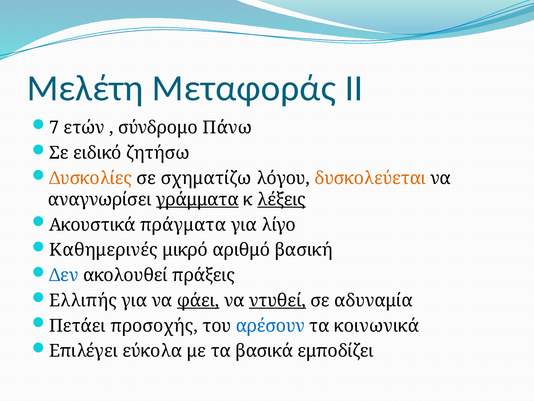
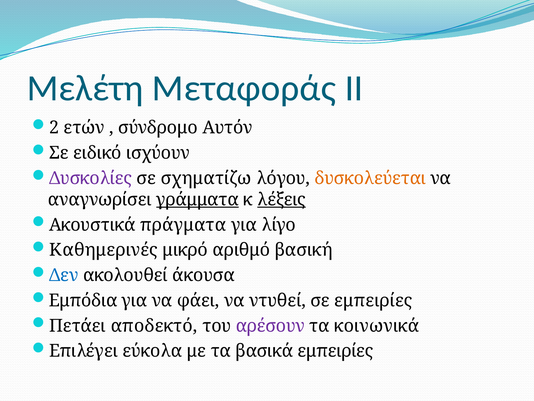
7: 7 -> 2
Πάνω: Πάνω -> Αυτόν
ζητήσω: ζητήσω -> ισχύουν
Δυσκολίες colour: orange -> purple
πράξεις: πράξεις -> άκουσα
Ελλιπής: Ελλιπής -> Εμπόδια
φάει underline: present -> none
ντυθεί underline: present -> none
σε αδυναμία: αδυναμία -> εμπειρίες
προσοχής: προσοχής -> αποδεκτό
αρέσουν colour: blue -> purple
βασικά εμποδίζει: εμποδίζει -> εμπειρίες
